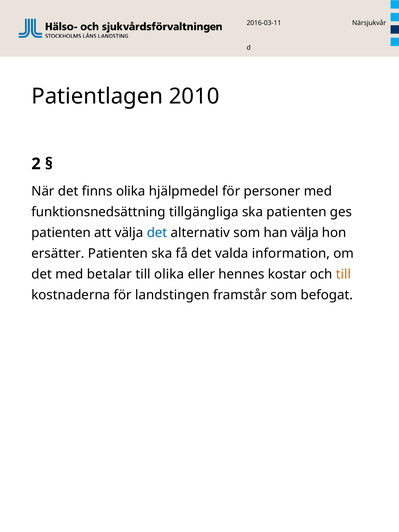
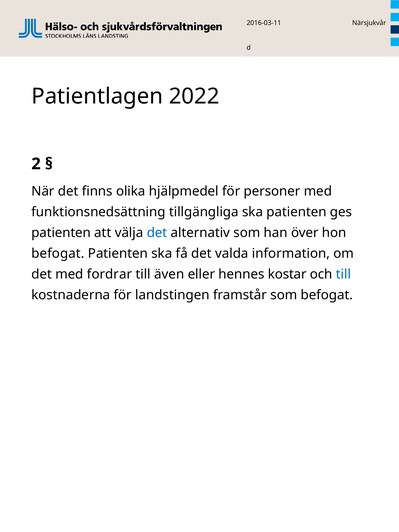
2010: 2010 -> 2022
han välja: välja -> över
ersätter at (58, 254): ersätter -> befogat
betalar: betalar -> fordrar
till olika: olika -> även
till at (343, 274) colour: orange -> blue
